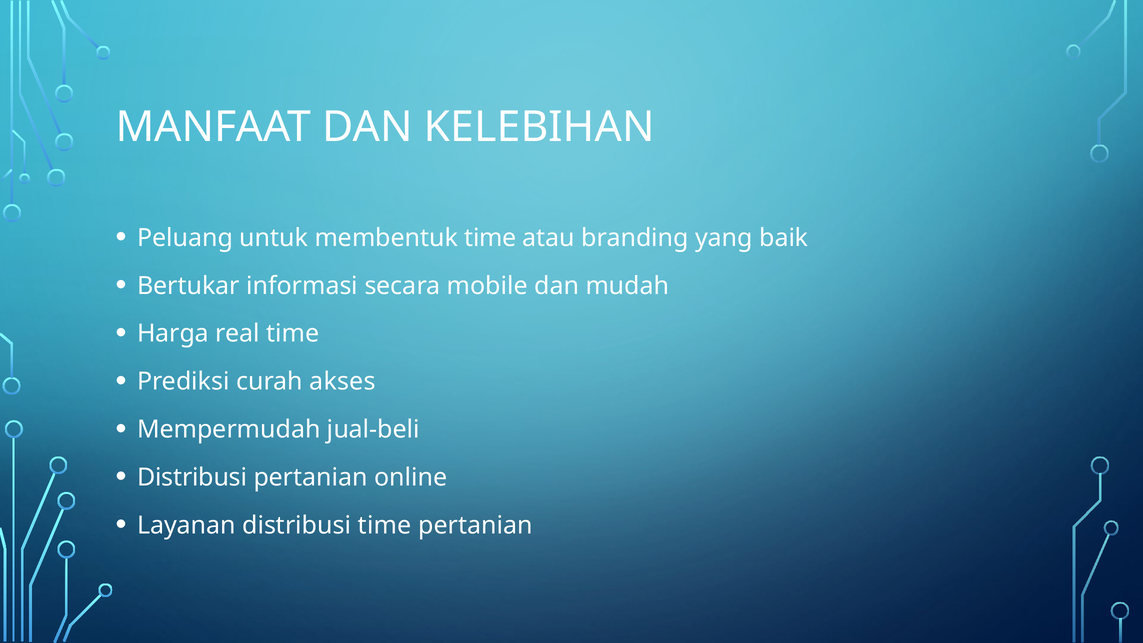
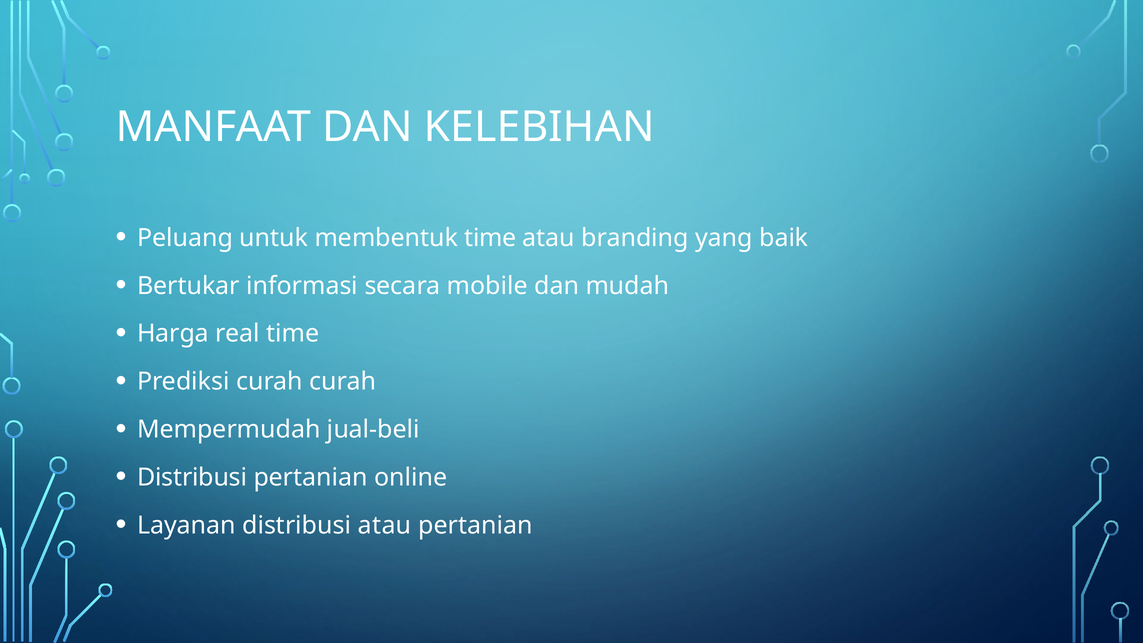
curah akses: akses -> curah
distribusi time: time -> atau
